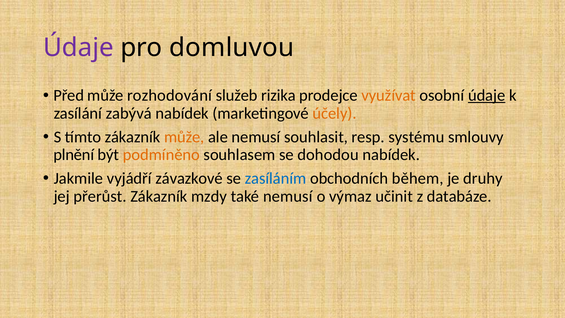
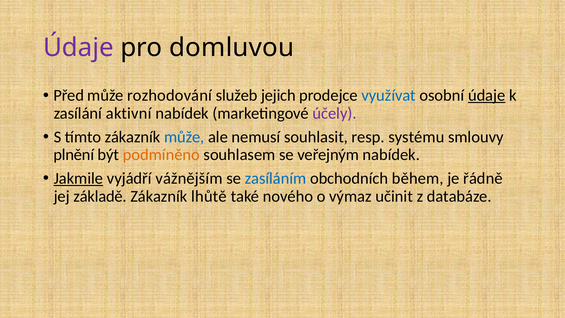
rizika: rizika -> jejich
využívat colour: orange -> blue
zabývá: zabývá -> aktivní
účely colour: orange -> purple
může at (184, 137) colour: orange -> blue
dohodou: dohodou -> veřejným
Jakmile underline: none -> present
závazkové: závazkové -> vážnějším
druhy: druhy -> řádně
přerůst: přerůst -> základě
mzdy: mzdy -> lhůtě
také nemusí: nemusí -> nového
